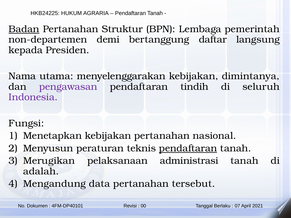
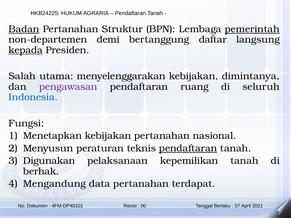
pemerintah underline: none -> present
kepada underline: none -> present
Nama: Nama -> Salah
tindih: tindih -> ruang
Indonesia colour: purple -> blue
Merugikan: Merugikan -> Digunakan
administrasi: administrasi -> kepemilikan
adalah: adalah -> berhak
tersebut: tersebut -> terdapat
